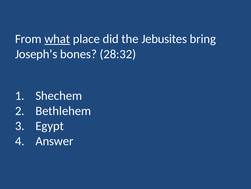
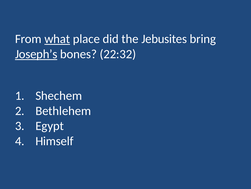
Joseph’s underline: none -> present
28:32: 28:32 -> 22:32
Answer: Answer -> Himself
